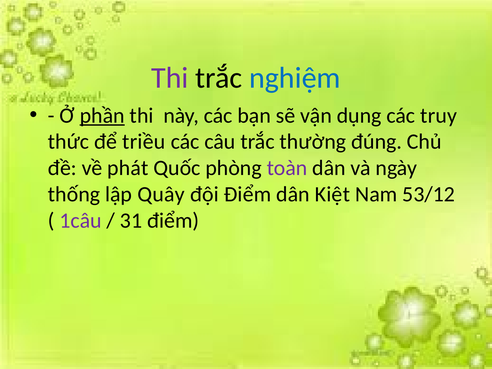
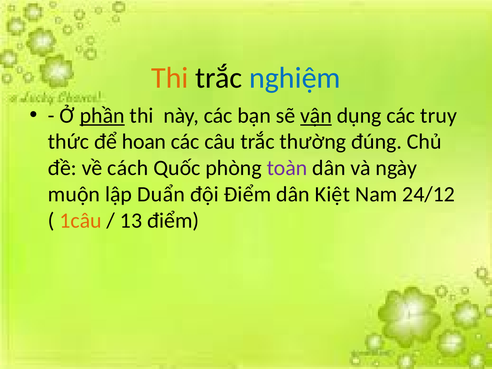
Thi at (170, 78) colour: purple -> orange
vận underline: none -> present
triều: triều -> hoan
phát: phát -> cách
thống: thống -> muộn
Quây: Quây -> Duẩn
53/12: 53/12 -> 24/12
1câu colour: purple -> orange
31: 31 -> 13
